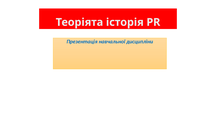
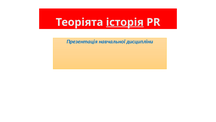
історія underline: none -> present
